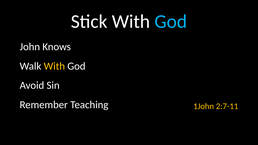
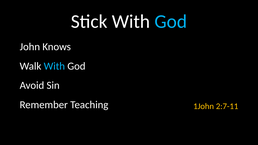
With at (54, 66) colour: yellow -> light blue
